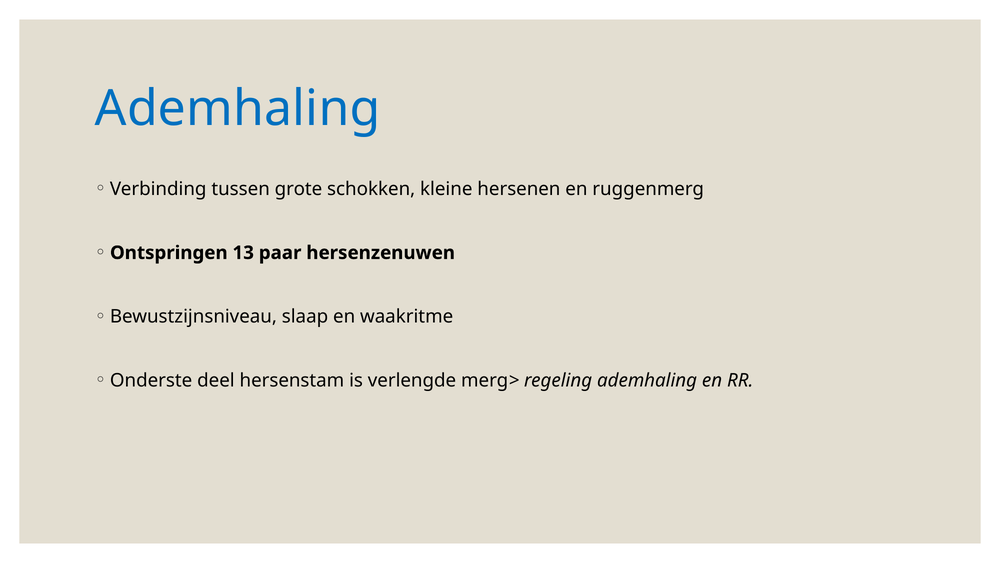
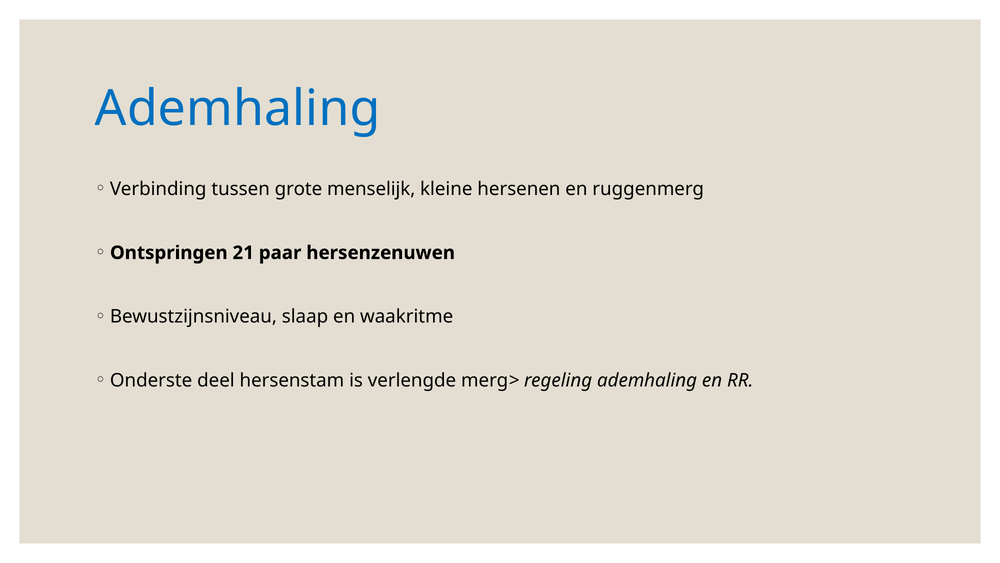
schokken: schokken -> menselijk
13: 13 -> 21
